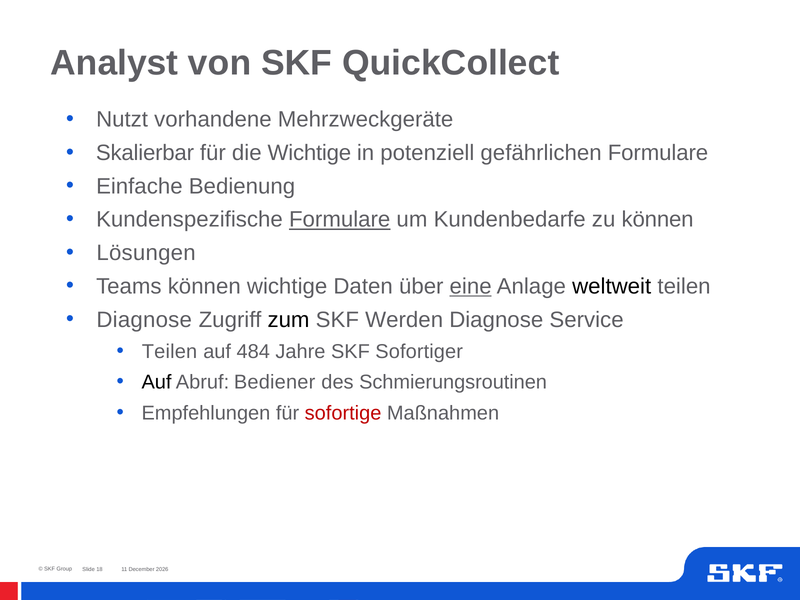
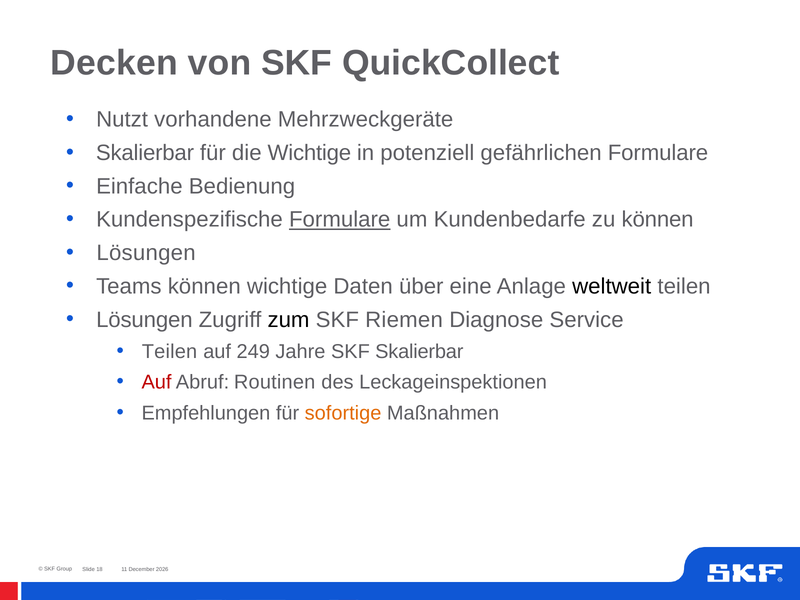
Analyst: Analyst -> Decken
eine underline: present -> none
Diagnose at (144, 320): Diagnose -> Lösungen
Werden: Werden -> Riemen
484: 484 -> 249
SKF Sofortiger: Sofortiger -> Skalierbar
Auf at (156, 382) colour: black -> red
Bediener: Bediener -> Routinen
Schmierungsroutinen: Schmierungsroutinen -> Leckageinspektionen
sofortige colour: red -> orange
